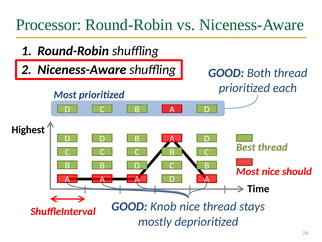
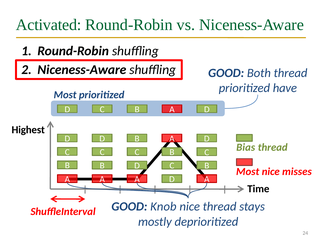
Processor: Processor -> Activated
each: each -> have
Best: Best -> Bias
should: should -> misses
